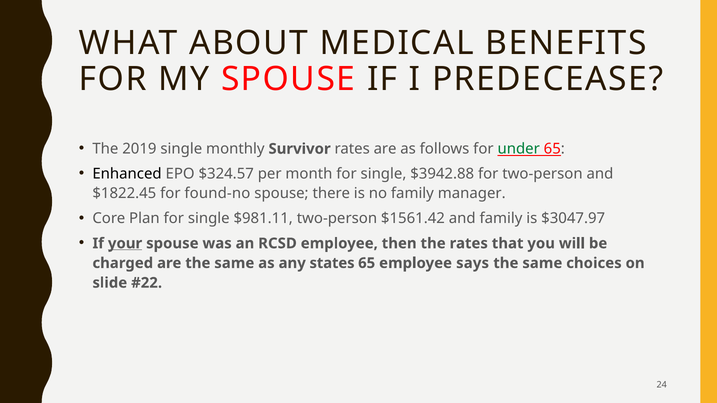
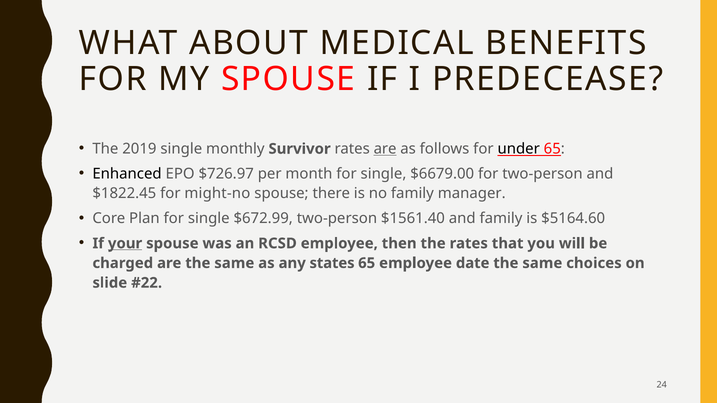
are at (385, 149) underline: none -> present
under colour: green -> black
$324.57: $324.57 -> $726.97
$3942.88: $3942.88 -> $6679.00
found-no: found-no -> might-no
$981.11: $981.11 -> $672.99
$1561.42: $1561.42 -> $1561.40
$3047.97: $3047.97 -> $5164.60
says: says -> date
